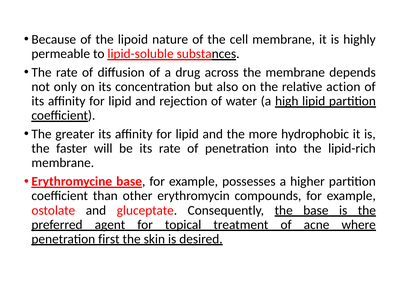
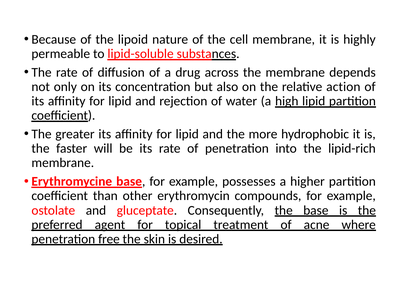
first: first -> free
